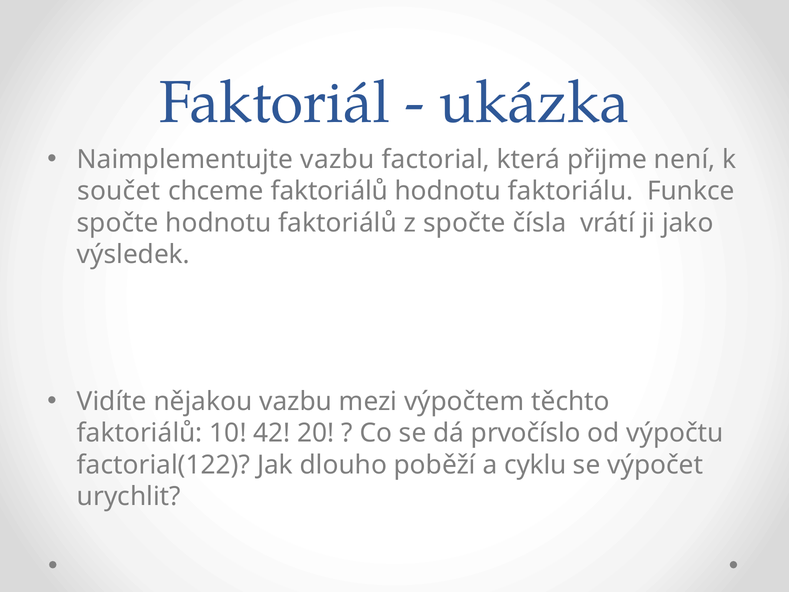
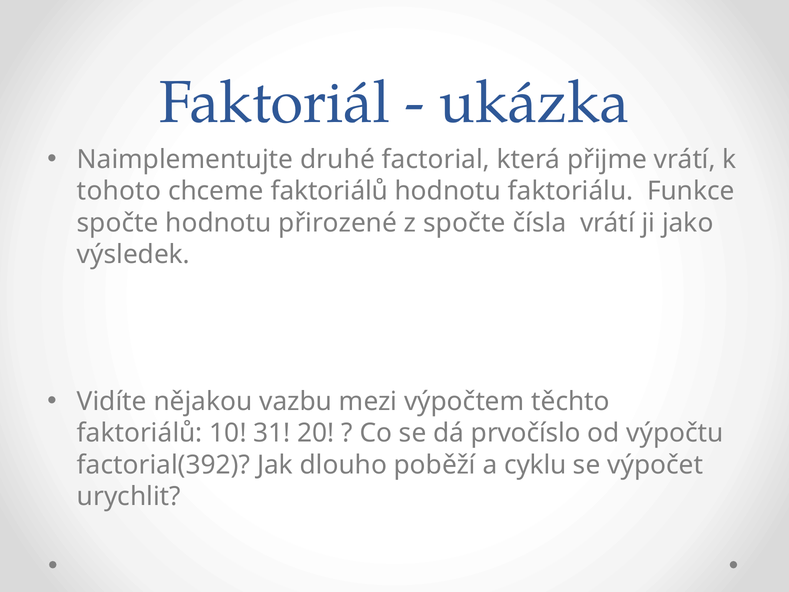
Naimplementujte vazbu: vazbu -> druhé
přijme není: není -> vrátí
součet: součet -> tohoto
hodnotu faktoriálů: faktoriálů -> přirozené
42: 42 -> 31
factorial(122: factorial(122 -> factorial(392
